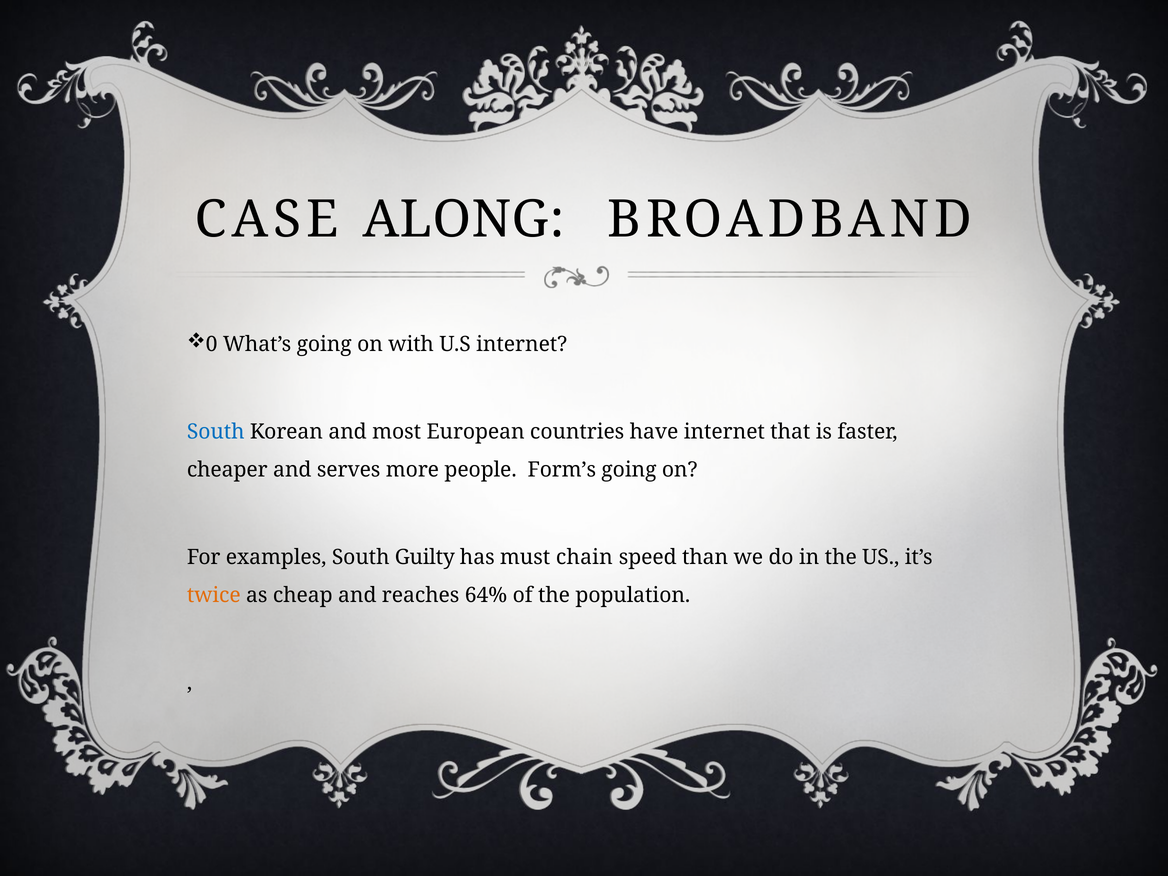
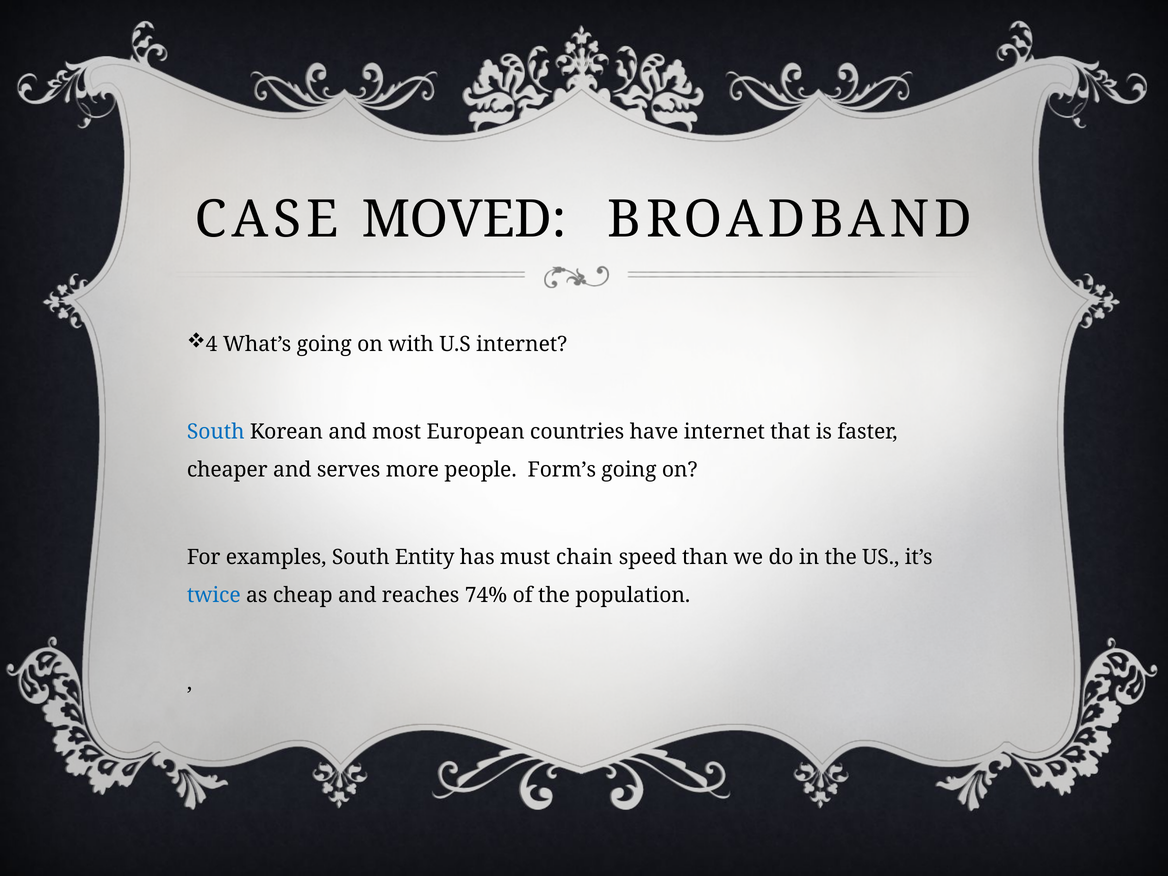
ALONG: ALONG -> MOVED
0: 0 -> 4
Guilty: Guilty -> Entity
twice colour: orange -> blue
64%: 64% -> 74%
